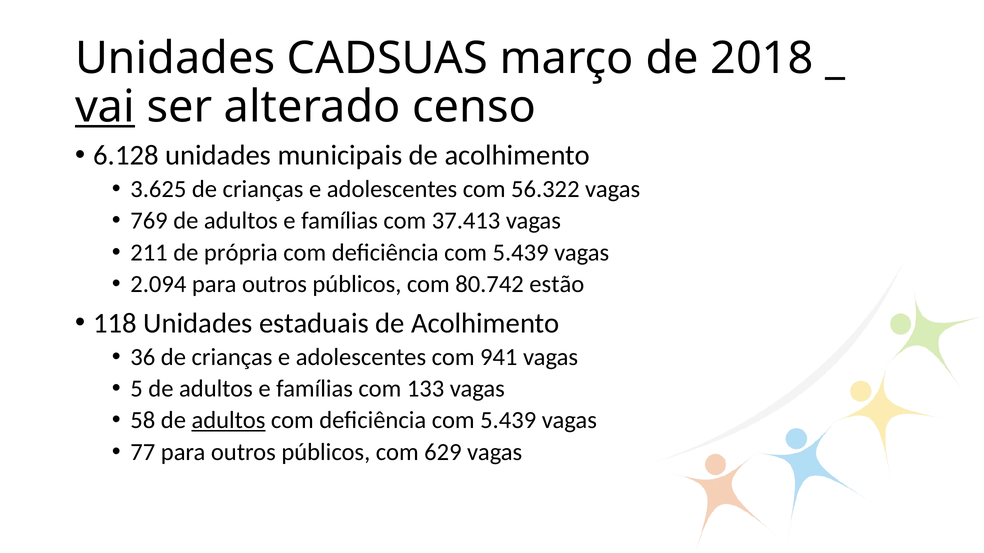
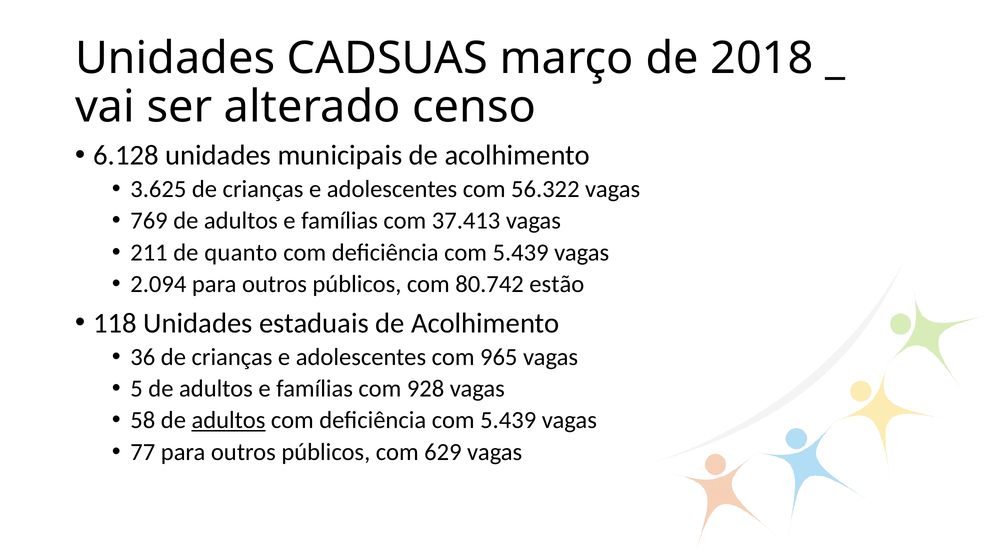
vai underline: present -> none
própria: própria -> quanto
941: 941 -> 965
133: 133 -> 928
